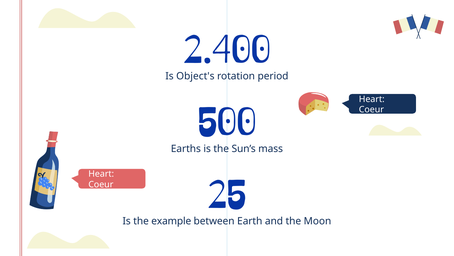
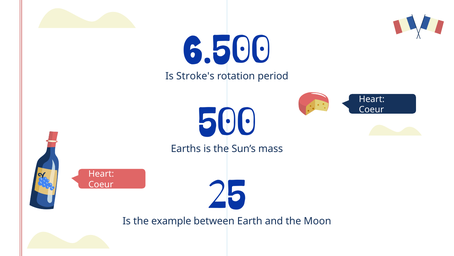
2.400: 2.400 -> 6.500
Object's: Object's -> Stroke's
